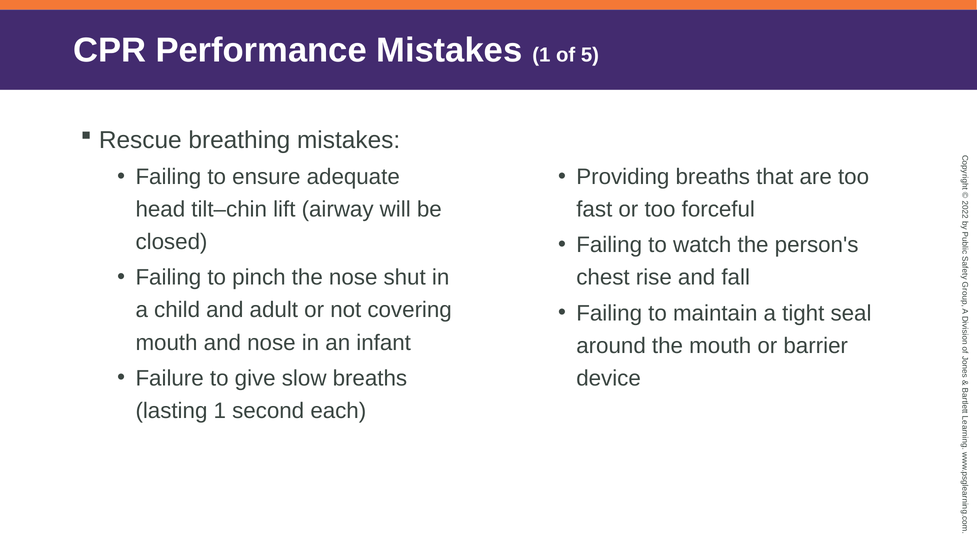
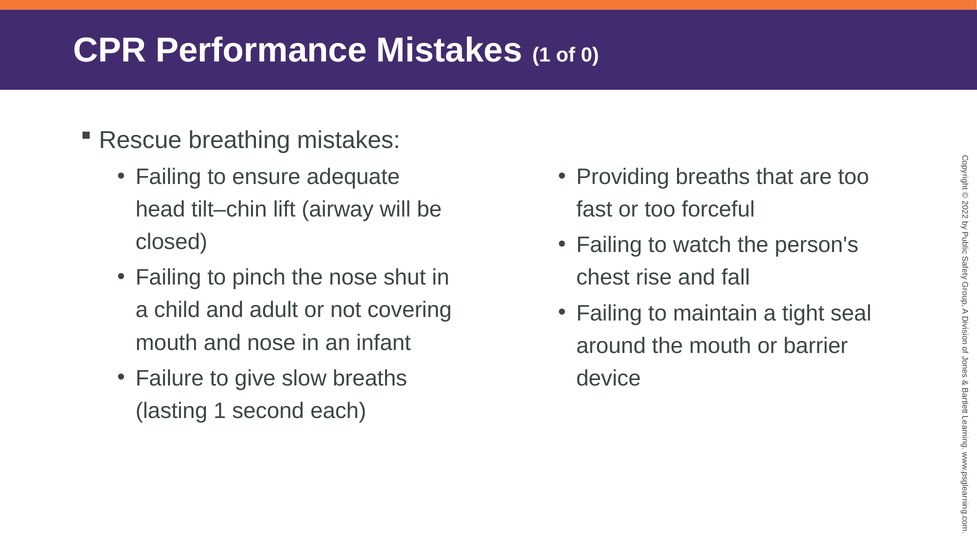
of 5: 5 -> 0
